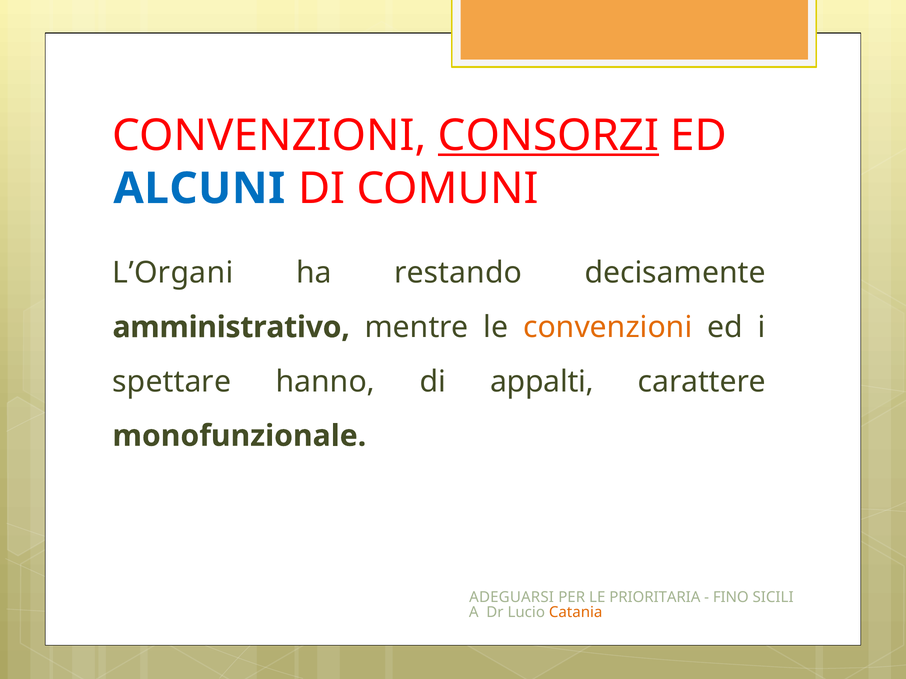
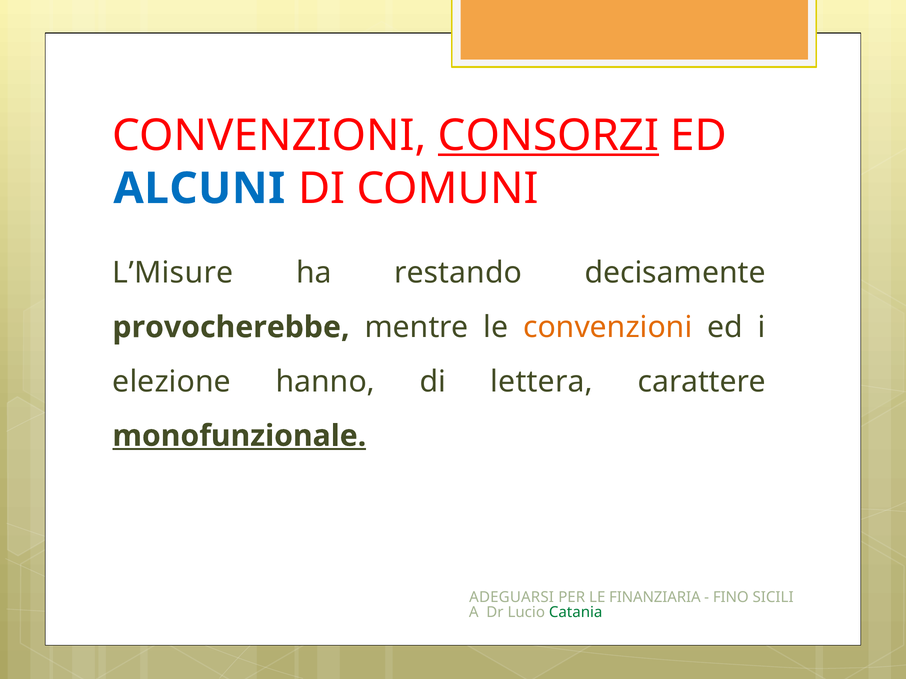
L’Organi: L’Organi -> L’Misure
amministrativo: amministrativo -> provocherebbe
spettare: spettare -> elezione
appalti: appalti -> lettera
monofunzionale underline: none -> present
PRIORITARIA: PRIORITARIA -> FINANZIARIA
Catania colour: orange -> green
